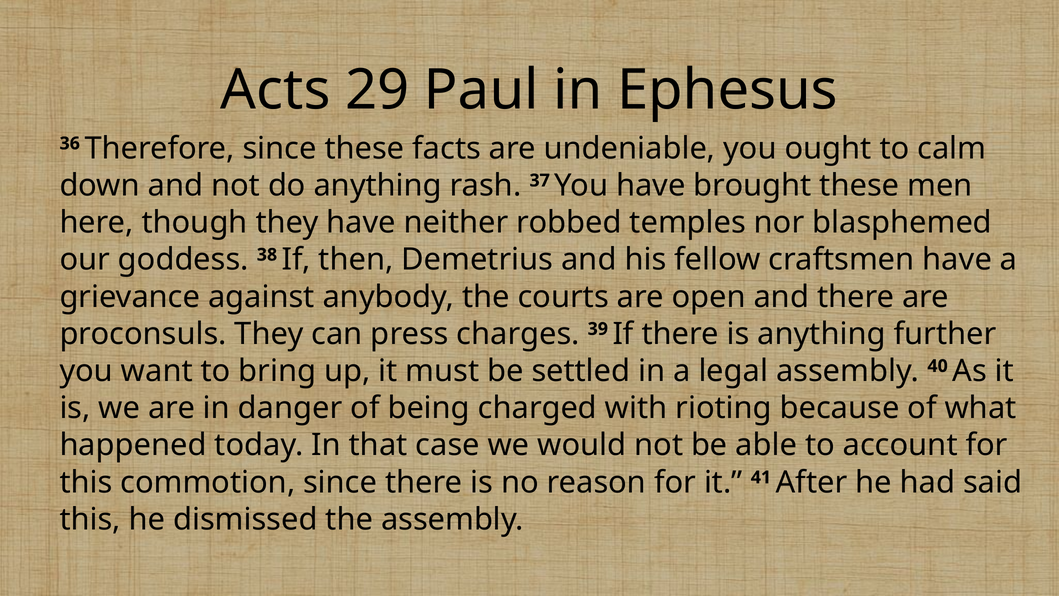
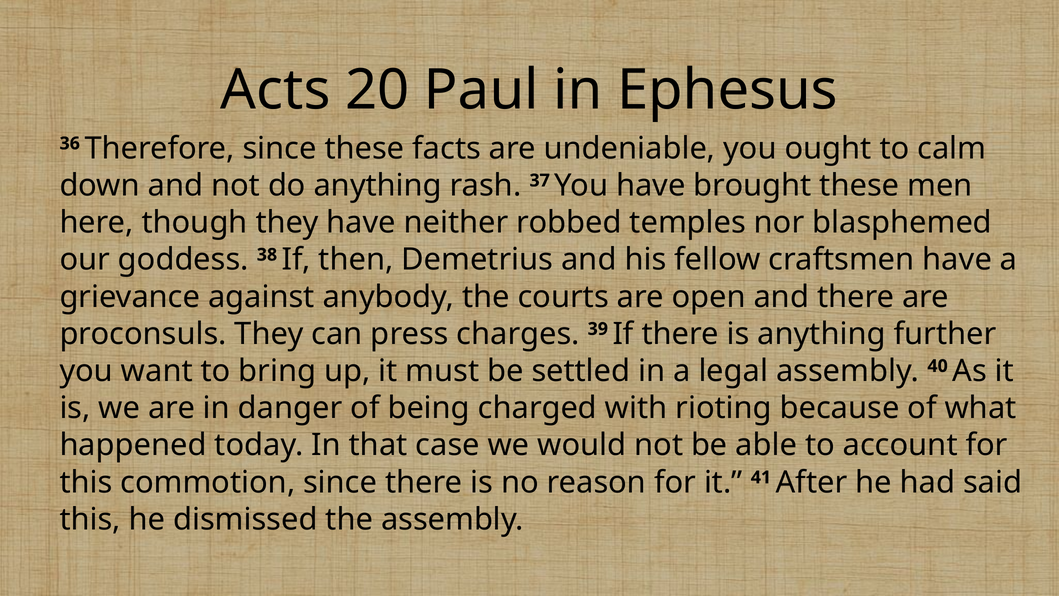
29: 29 -> 20
